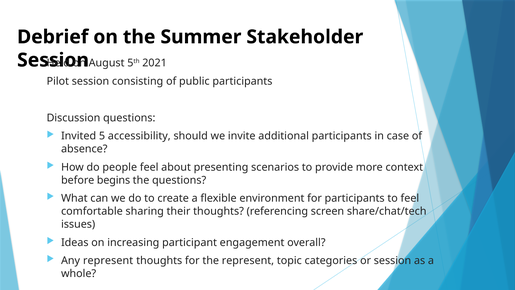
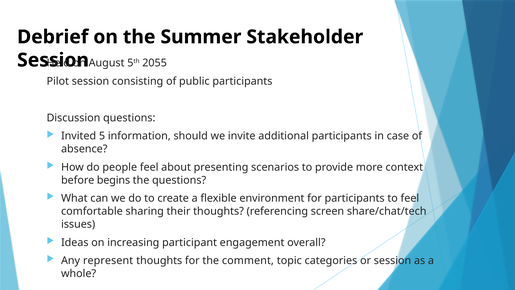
2021: 2021 -> 2055
accessibility: accessibility -> information
the represent: represent -> comment
